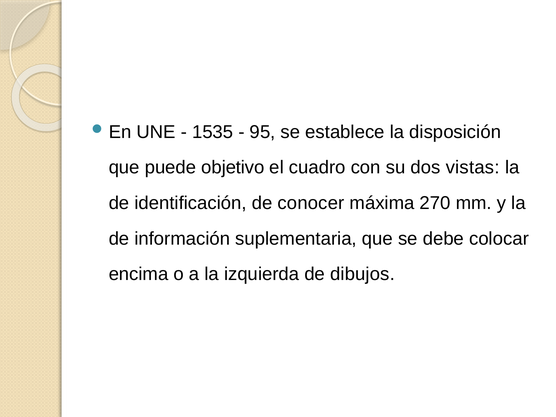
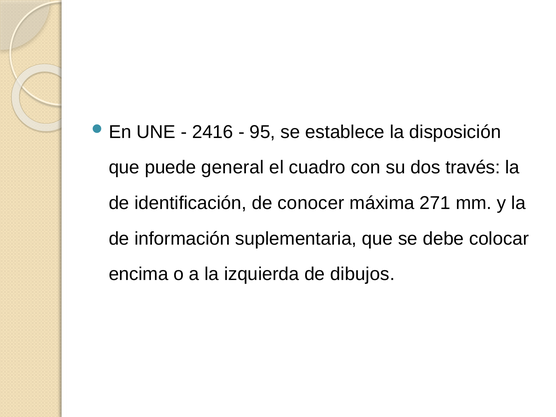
1535: 1535 -> 2416
objetivo: objetivo -> general
vistas: vistas -> través
270: 270 -> 271
